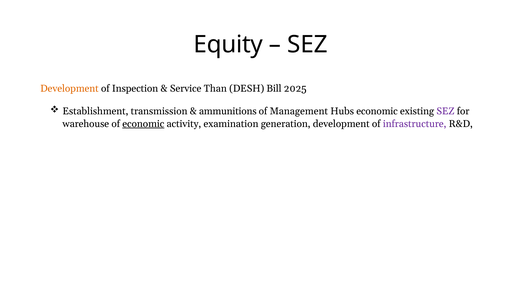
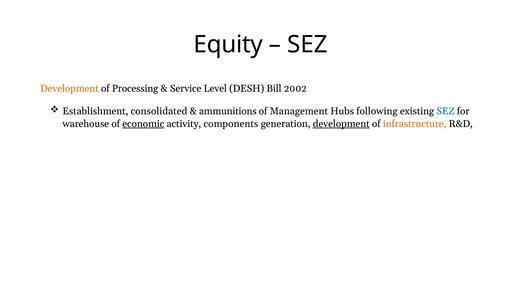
Inspection: Inspection -> Processing
Than: Than -> Level
2025: 2025 -> 2002
transmission: transmission -> consolidated
Hubs economic: economic -> following
SEZ at (445, 111) colour: purple -> blue
examination: examination -> components
development at (341, 124) underline: none -> present
infrastructure colour: purple -> orange
